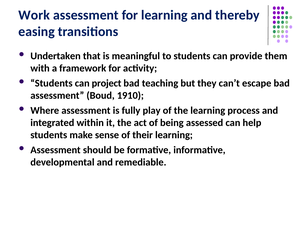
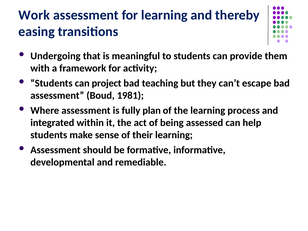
Undertaken: Undertaken -> Undergoing
1910: 1910 -> 1981
play: play -> plan
